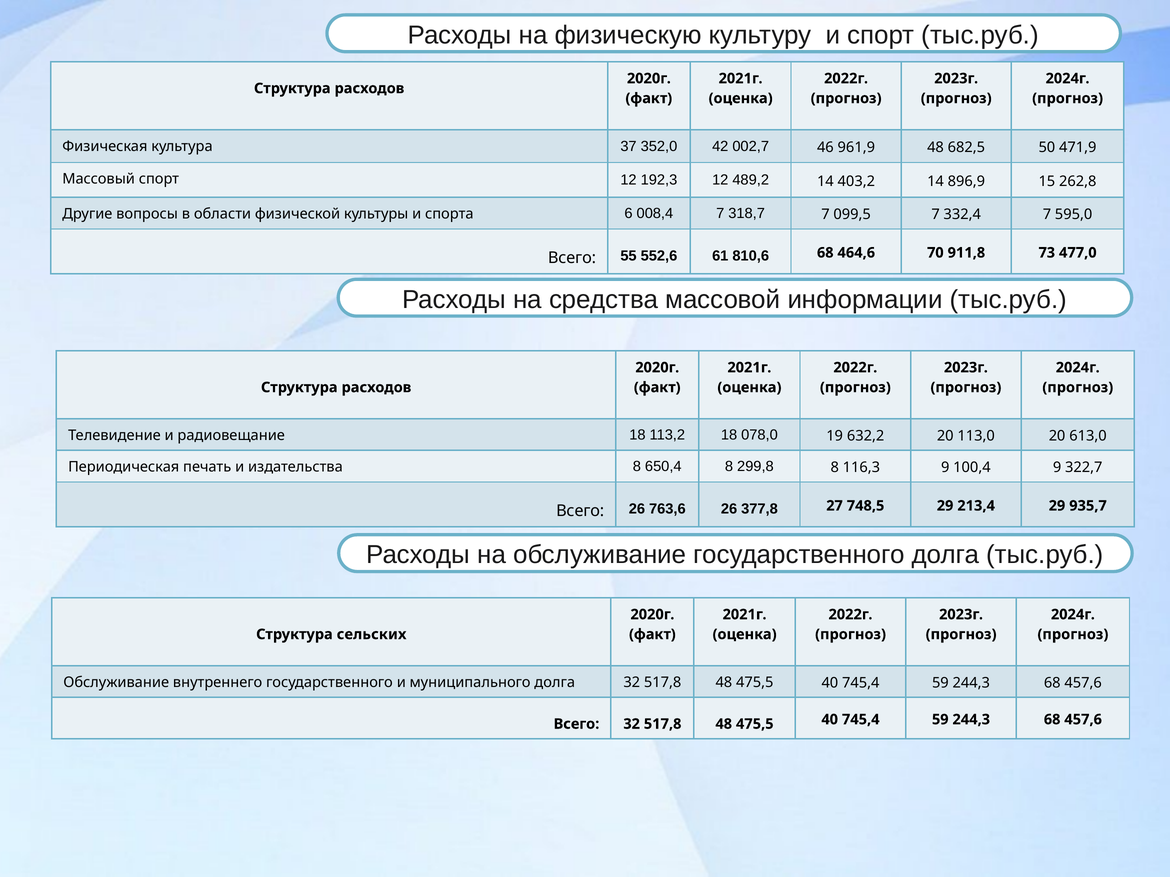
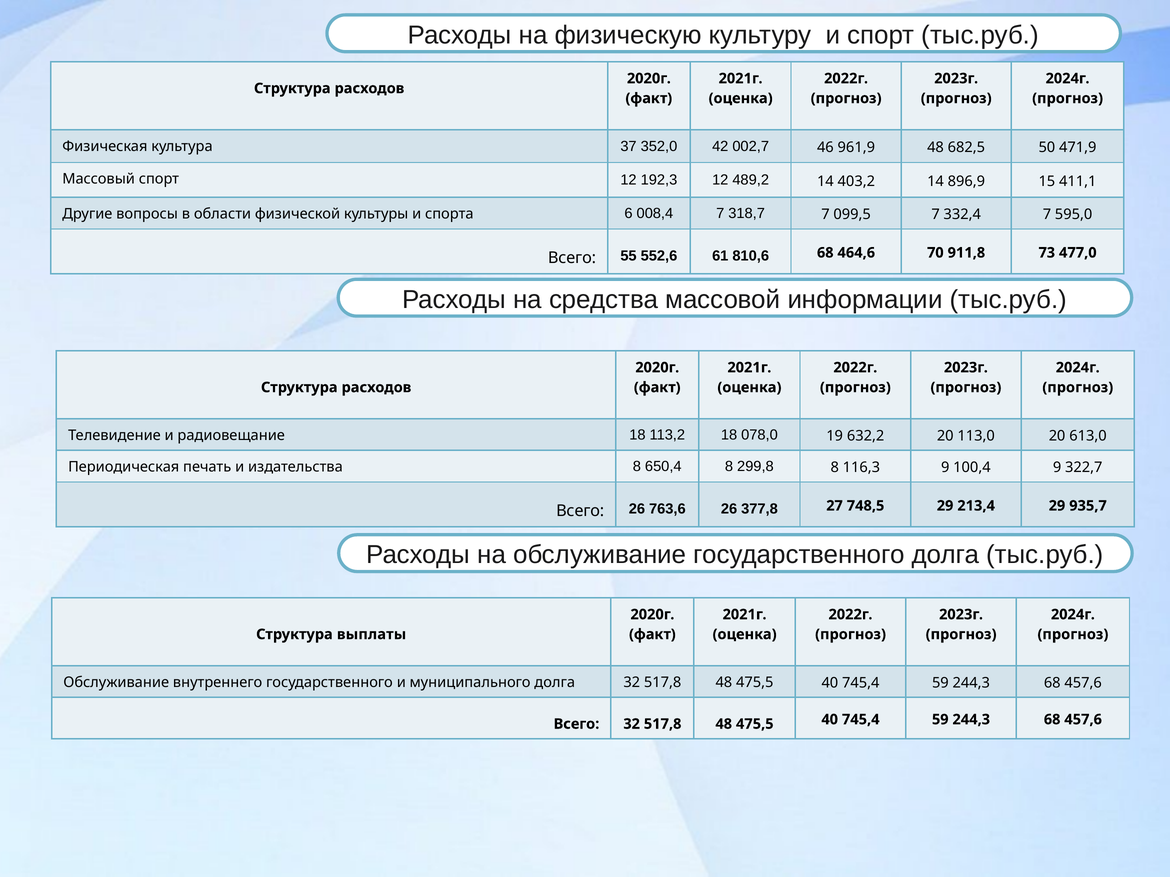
262,8: 262,8 -> 411,1
сельских: сельских -> выплаты
